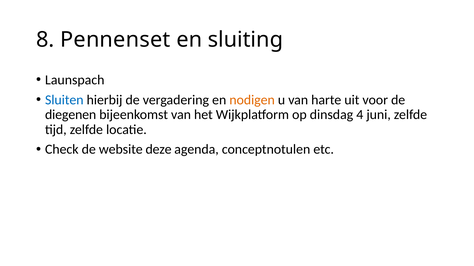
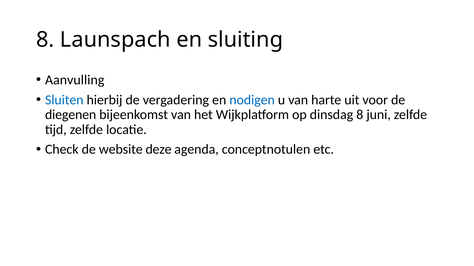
Pennenset: Pennenset -> Launspach
Launspach: Launspach -> Aanvulling
nodigen colour: orange -> blue
dinsdag 4: 4 -> 8
